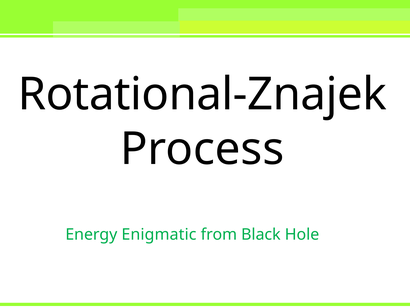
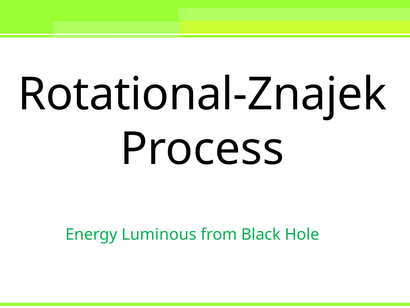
Enigmatic: Enigmatic -> Luminous
